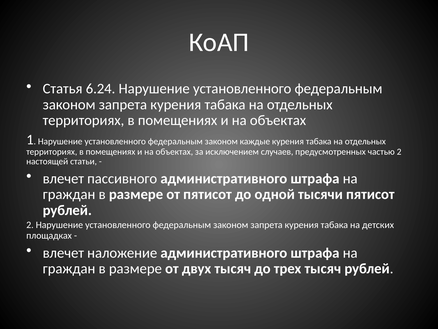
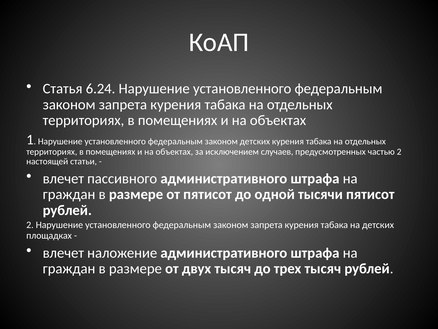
законом каждые: каждые -> детских
